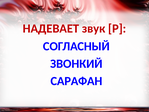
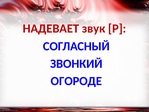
САРАФАН: САРАФАН -> ОГОРОДЕ
